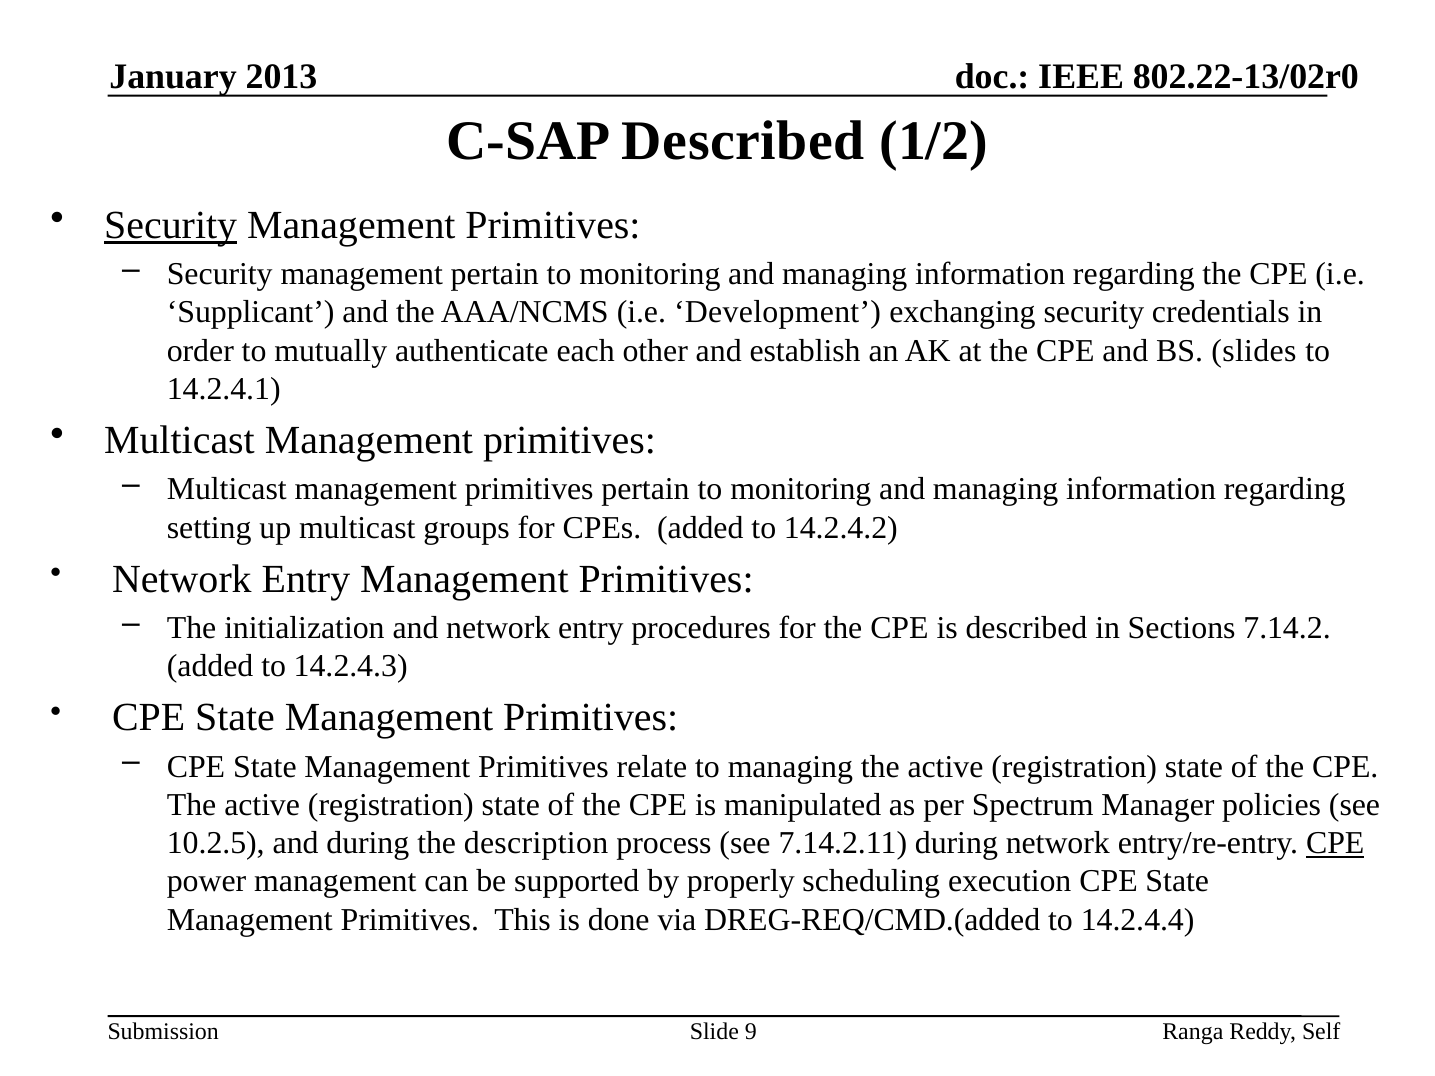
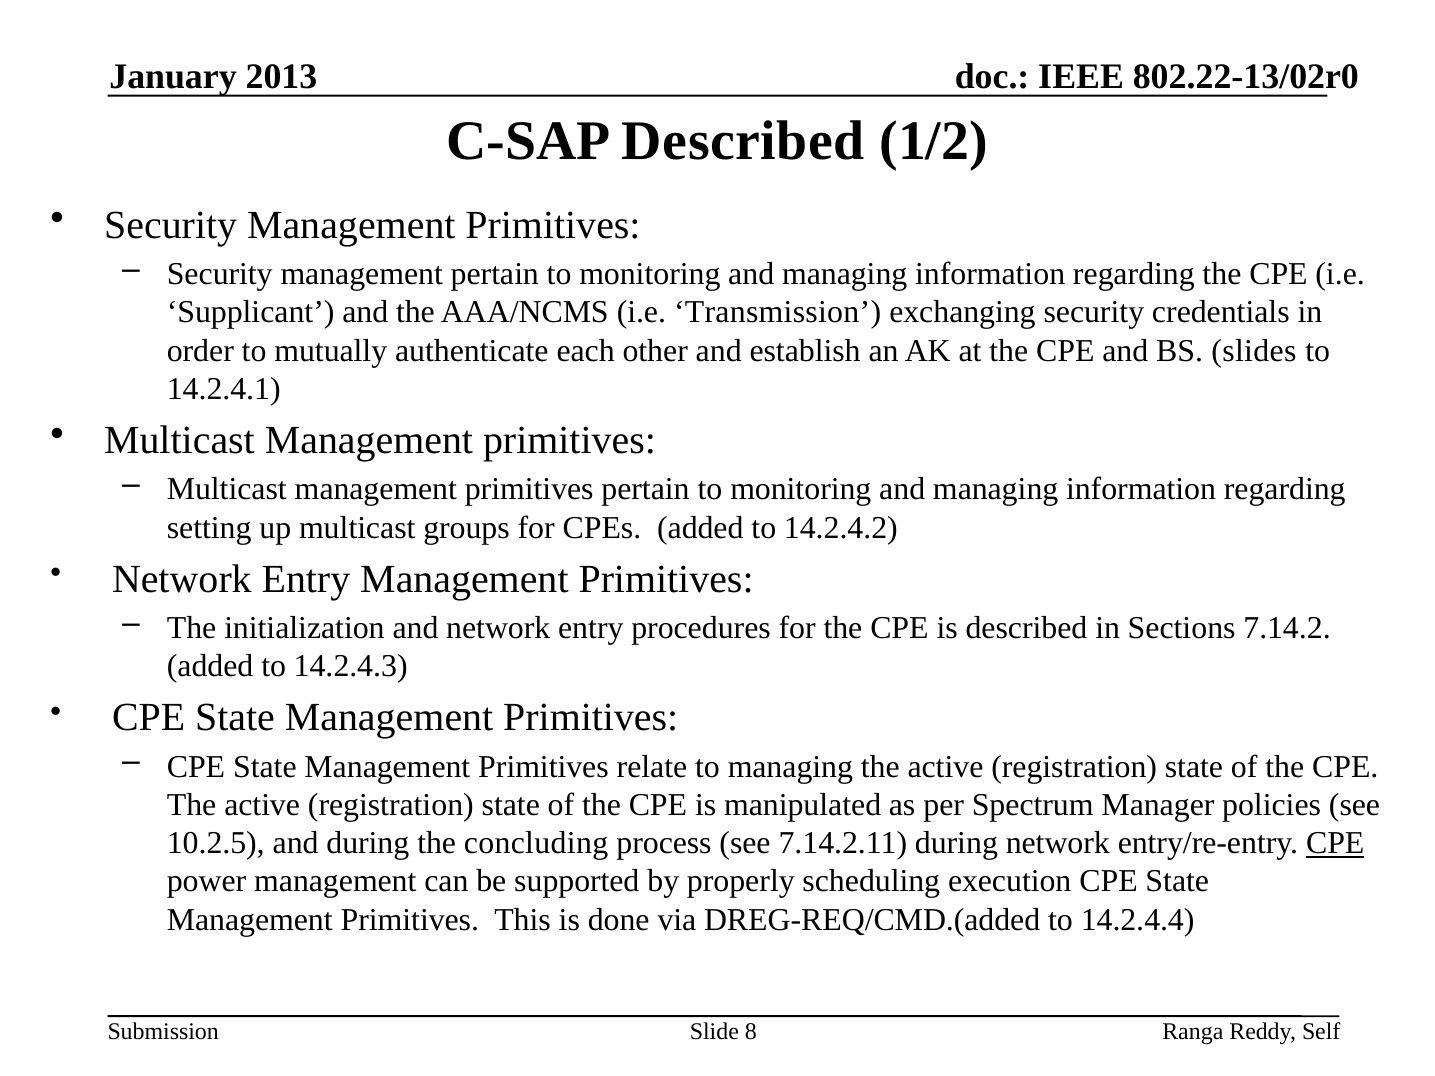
Security at (171, 225) underline: present -> none
Development: Development -> Transmission
description: description -> concluding
9: 9 -> 8
